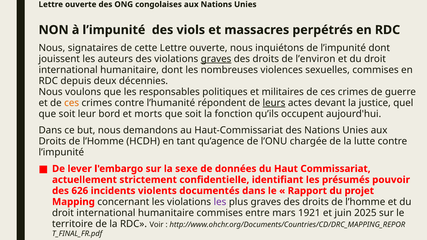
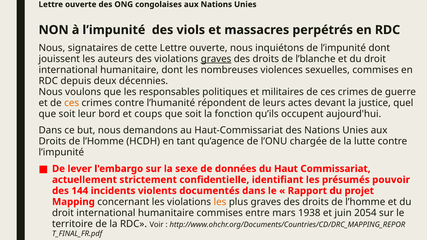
l’environ: l’environ -> l’blanche
leurs underline: present -> none
morts: morts -> coups
626: 626 -> 144
les at (220, 202) colour: purple -> orange
1921: 1921 -> 1938
2025: 2025 -> 2054
